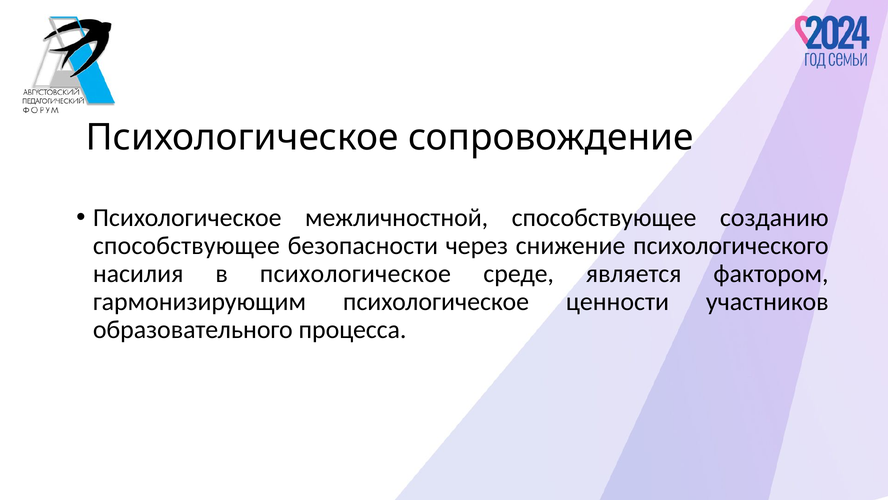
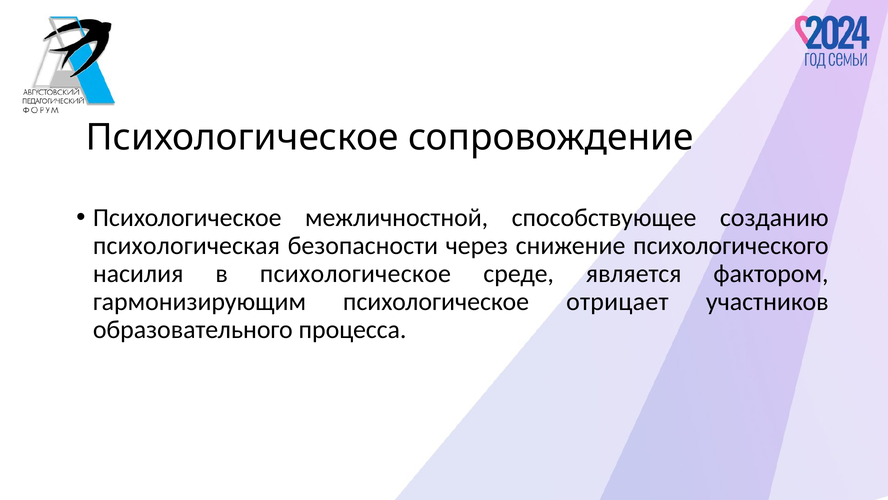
способствующее at (186, 246): способствующее -> психологическая
ценности: ценности -> отрицает
